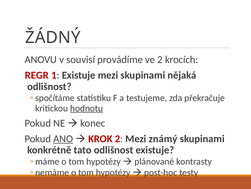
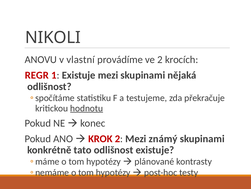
ŽÁDNÝ: ŽÁDNÝ -> NIKOLI
souvisí: souvisí -> vlastní
ANO underline: present -> none
